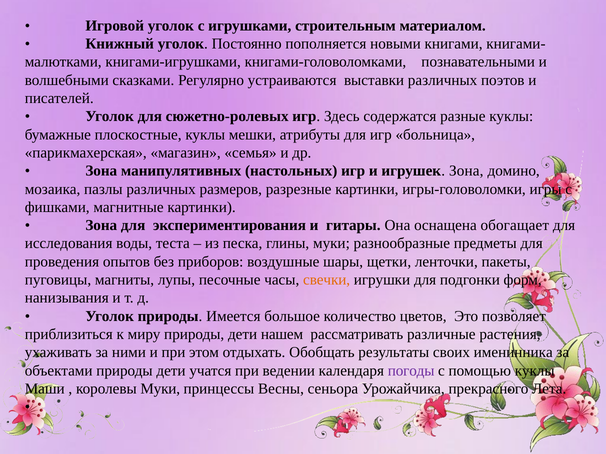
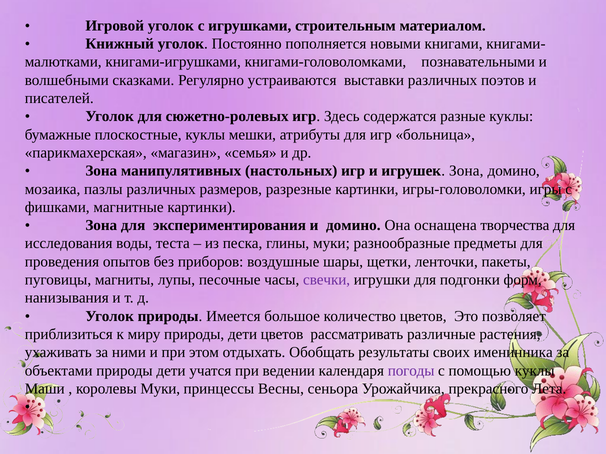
и гитары: гитары -> домино
обогащает: обогащает -> творчества
свечки colour: orange -> purple
дети нашем: нашем -> цветов
